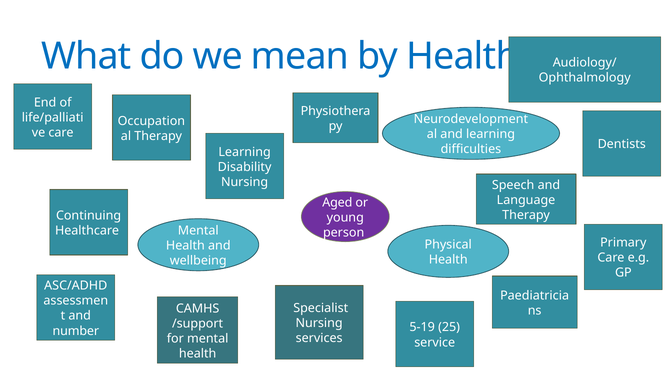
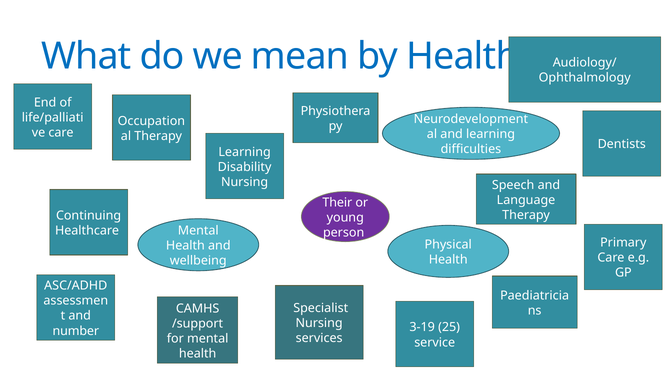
Aged: Aged -> Their
5-19: 5-19 -> 3-19
